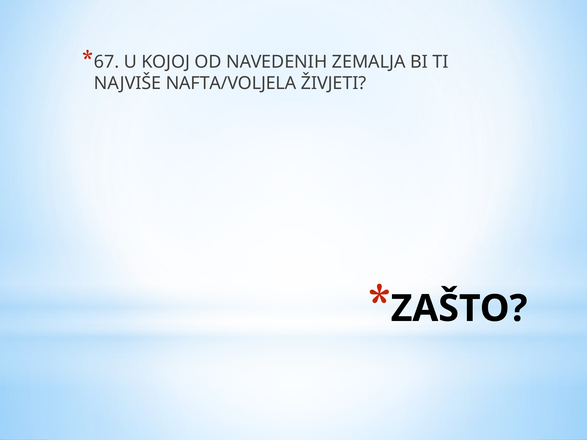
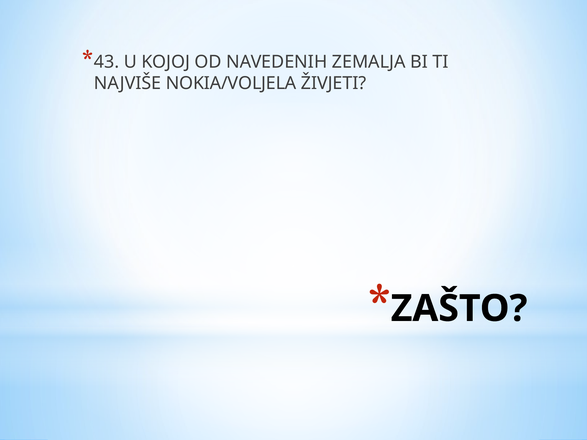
67: 67 -> 43
NAFTA/VOLJELA: NAFTA/VOLJELA -> NOKIA/VOLJELA
